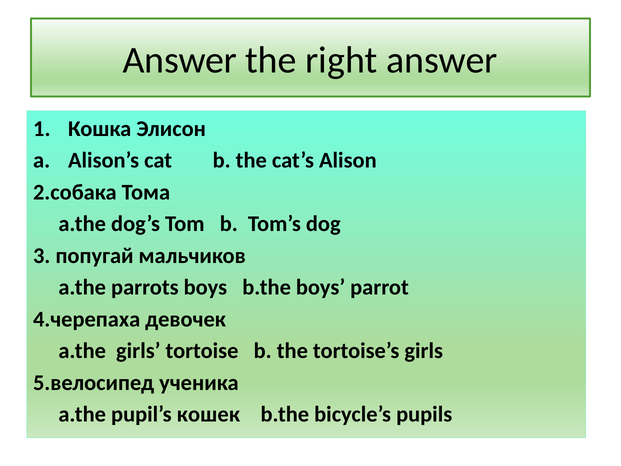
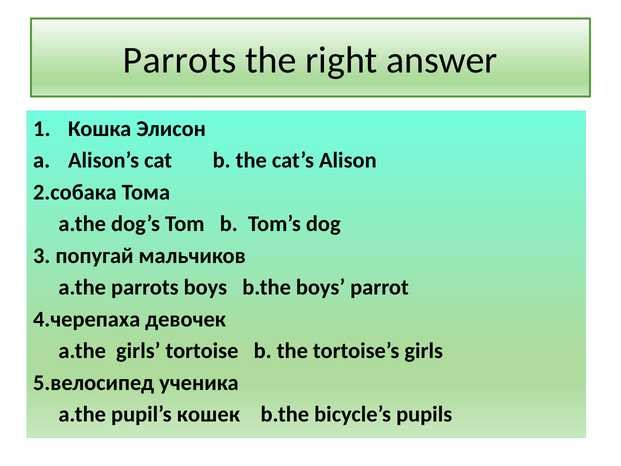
Answer at (180, 60): Answer -> Parrots
